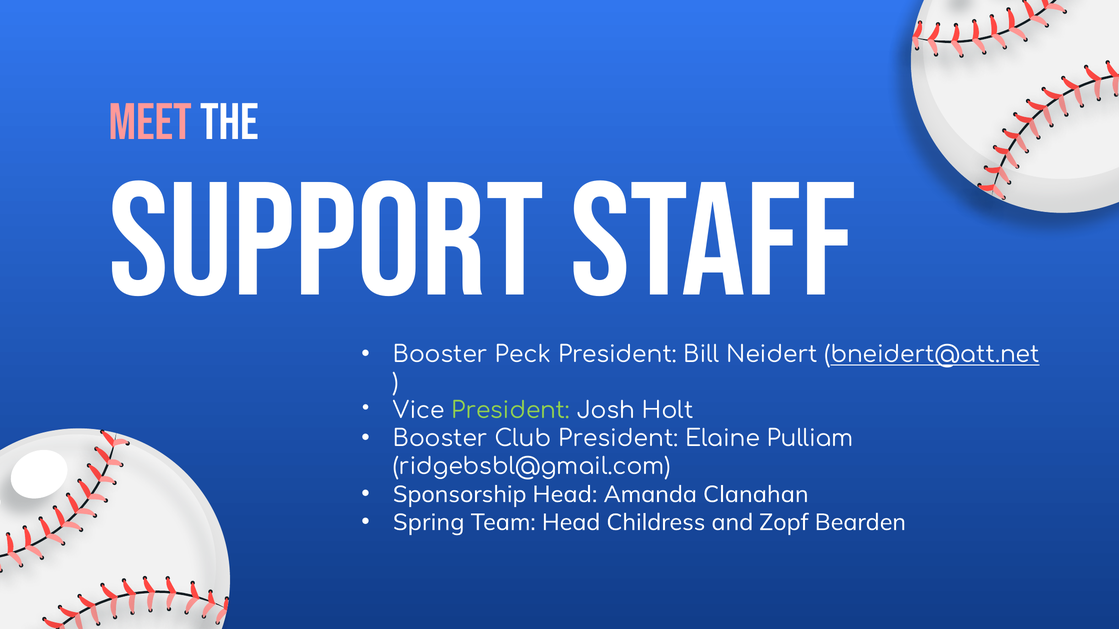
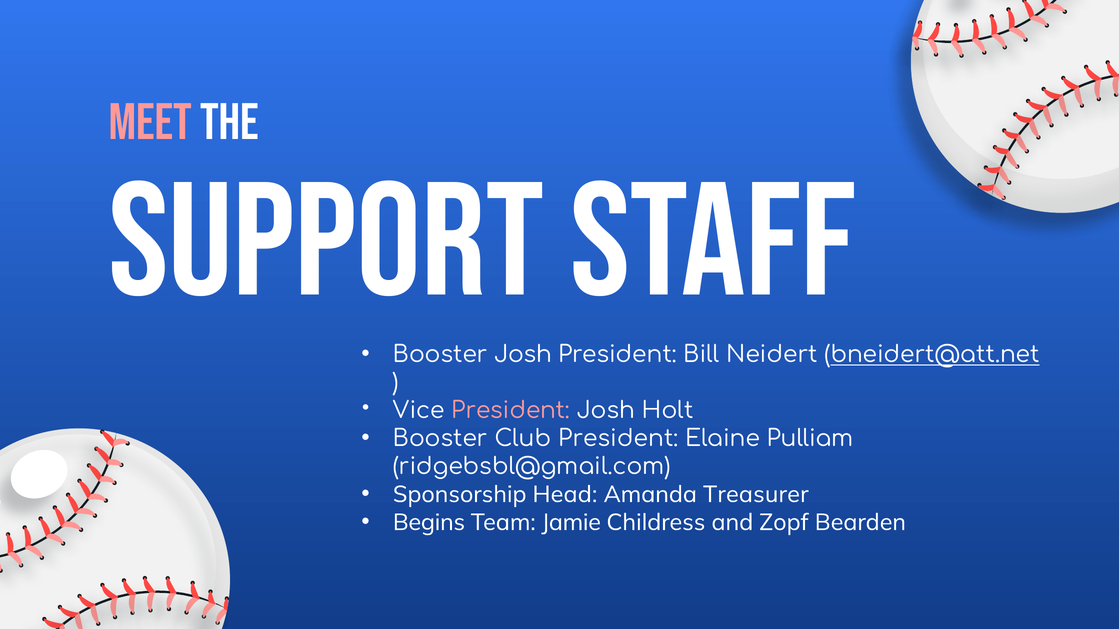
Booster Peck: Peck -> Josh
President at (511, 411) colour: light green -> pink
Clanahan: Clanahan -> Treasurer
Spring: Spring -> Begins
Team Head: Head -> Jamie
